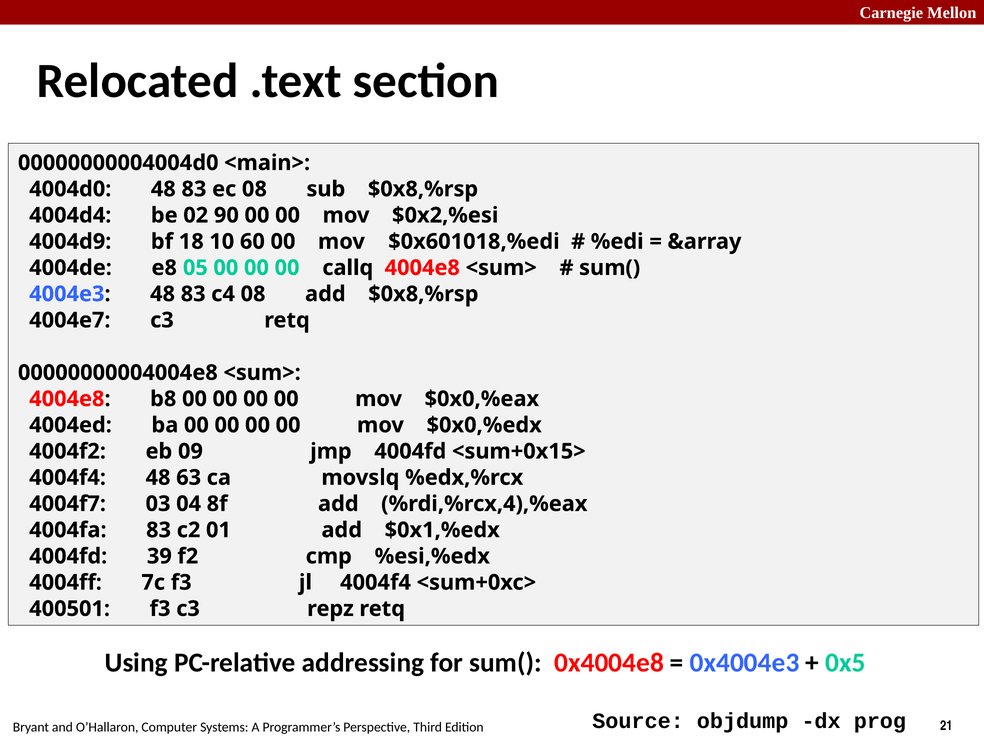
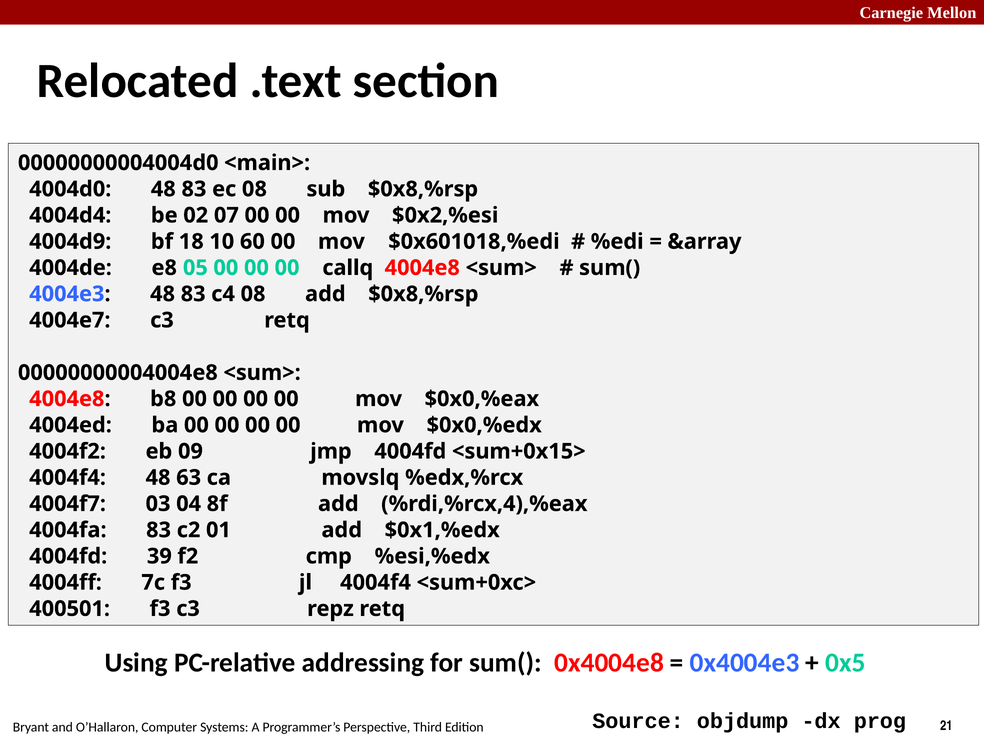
90: 90 -> 07
